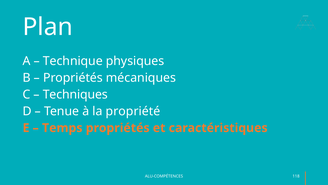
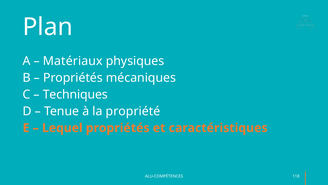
Technique: Technique -> Matériaux
Temps: Temps -> Lequel
